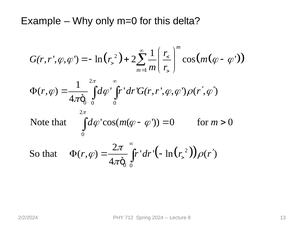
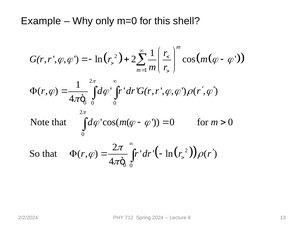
delta: delta -> shell
